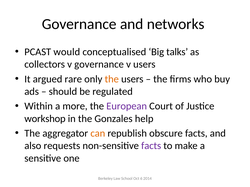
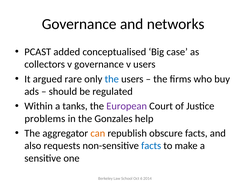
would: would -> added
talks: talks -> case
the at (112, 79) colour: orange -> blue
more: more -> tanks
workshop: workshop -> problems
facts at (151, 146) colour: purple -> blue
